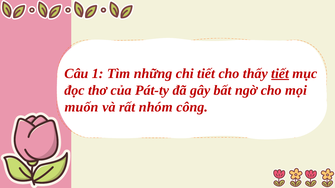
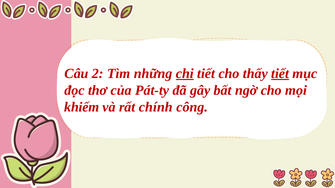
1: 1 -> 2
chi underline: none -> present
muốn: muốn -> khiếm
nhóm: nhóm -> chính
